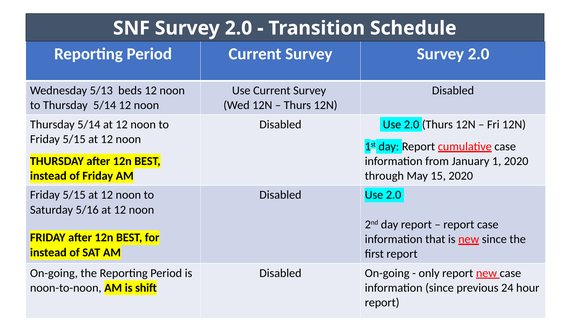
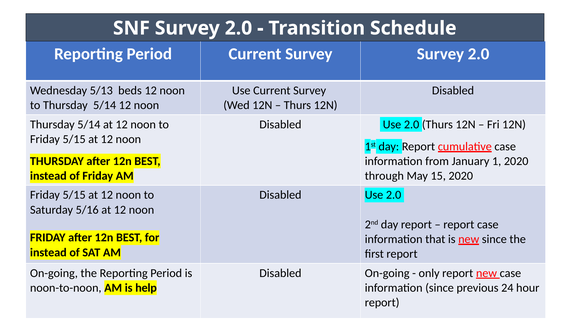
shift: shift -> help
